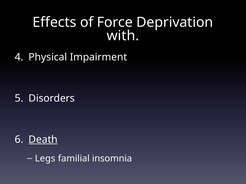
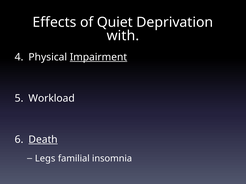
Force: Force -> Quiet
Impairment underline: none -> present
Disorders: Disorders -> Workload
